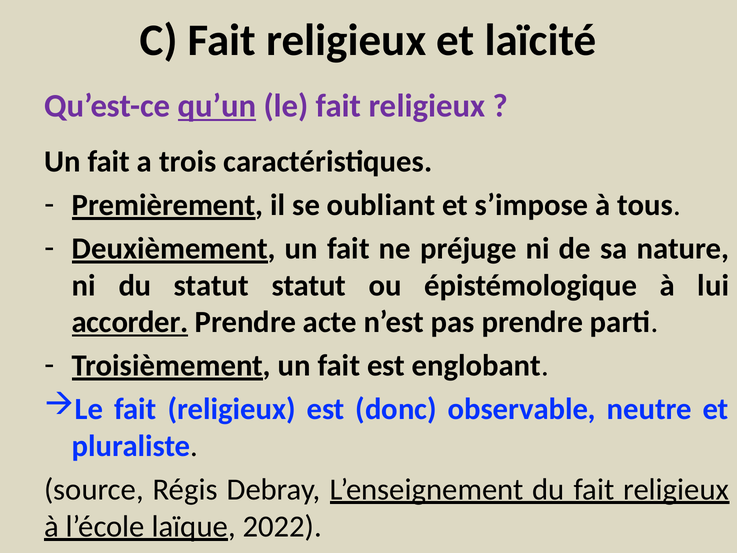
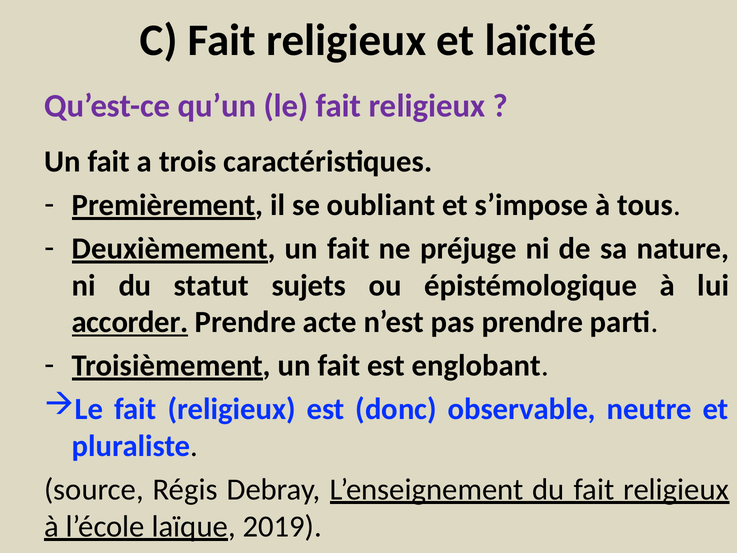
qu’un underline: present -> none
statut statut: statut -> sujets
2022: 2022 -> 2019
